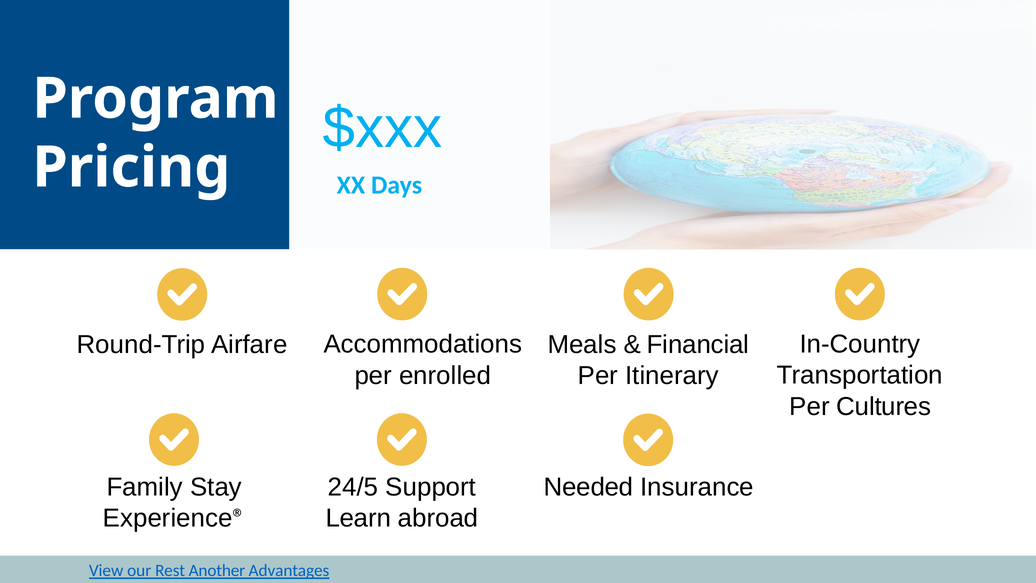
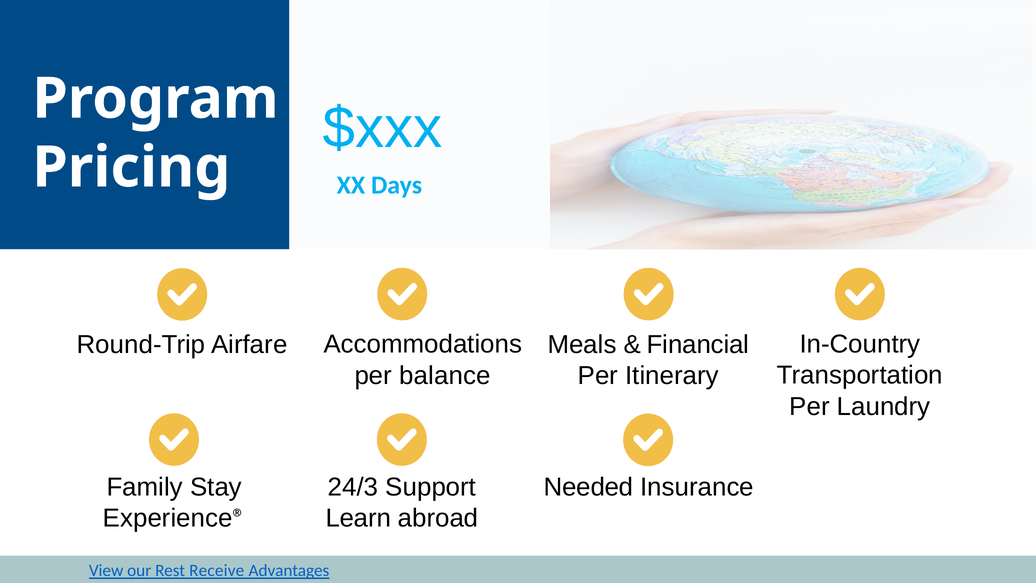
enrolled: enrolled -> balance
Cultures: Cultures -> Laundry
24/5: 24/5 -> 24/3
Another: Another -> Receive
